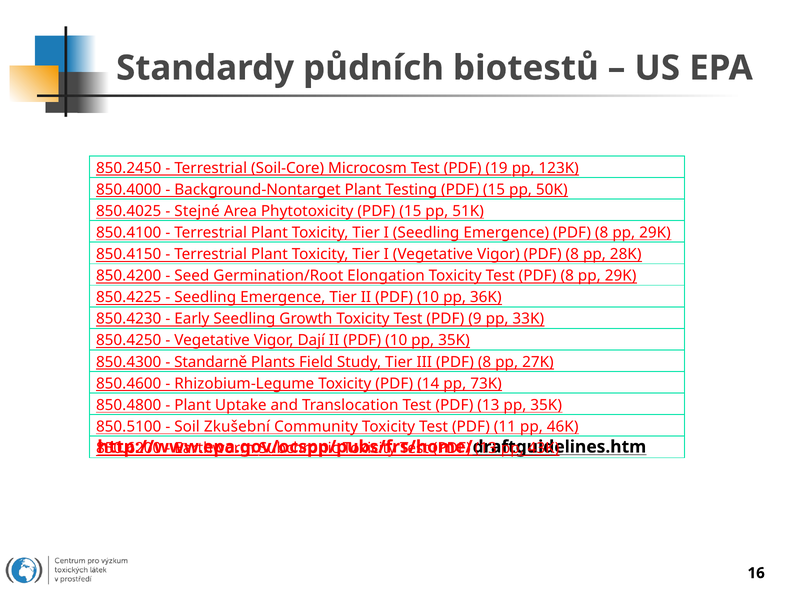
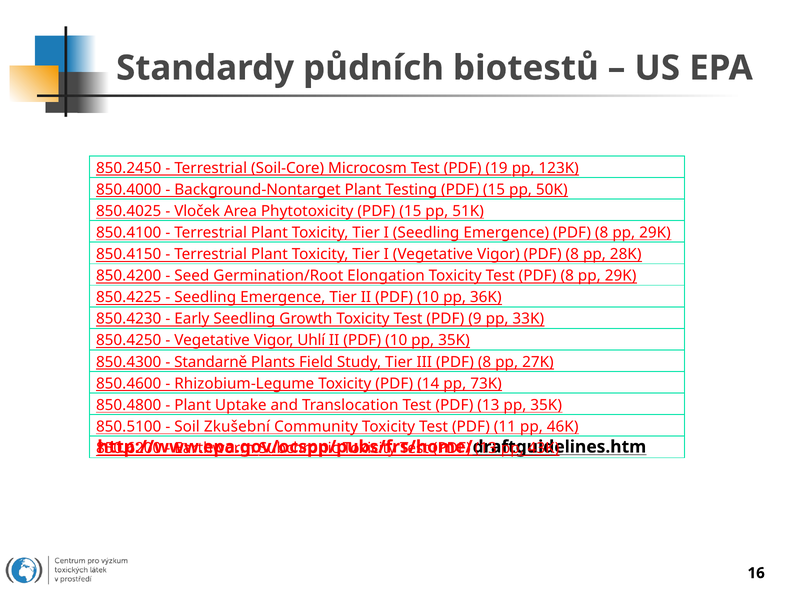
Stejné: Stejné -> Vloček
Dají: Dají -> Uhlí
